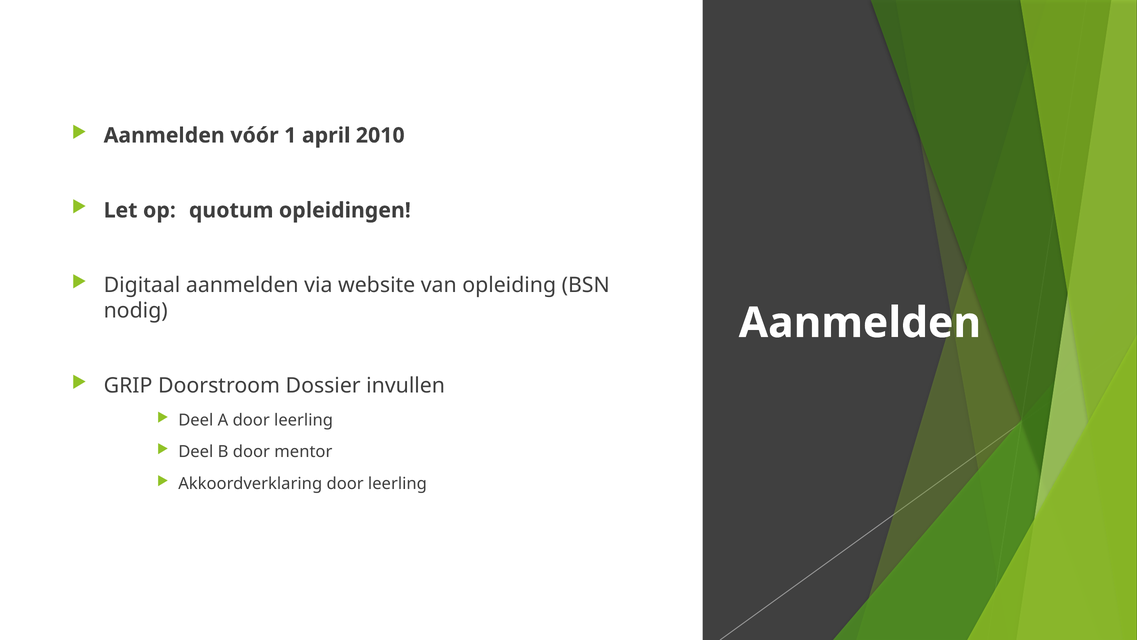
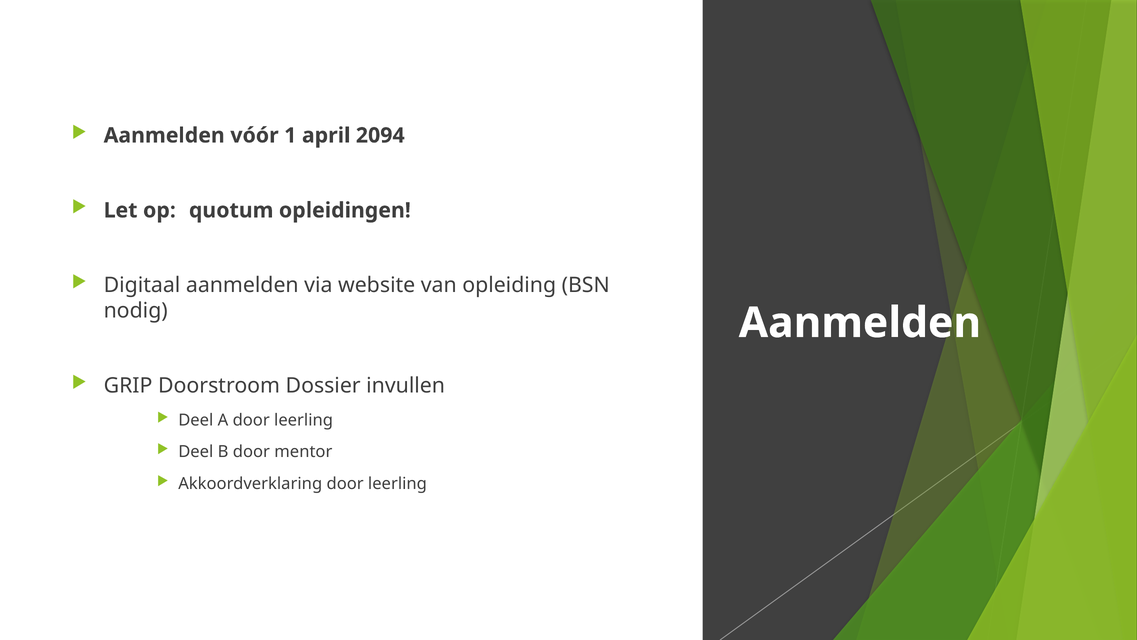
2010: 2010 -> 2094
